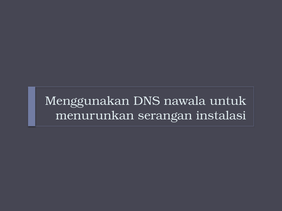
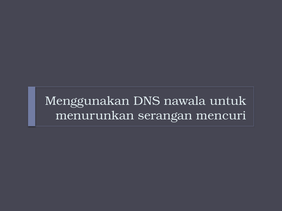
instalasi: instalasi -> mencuri
